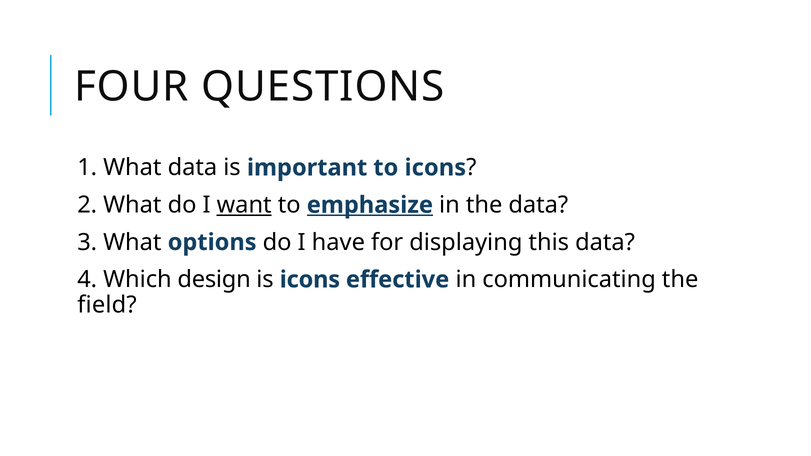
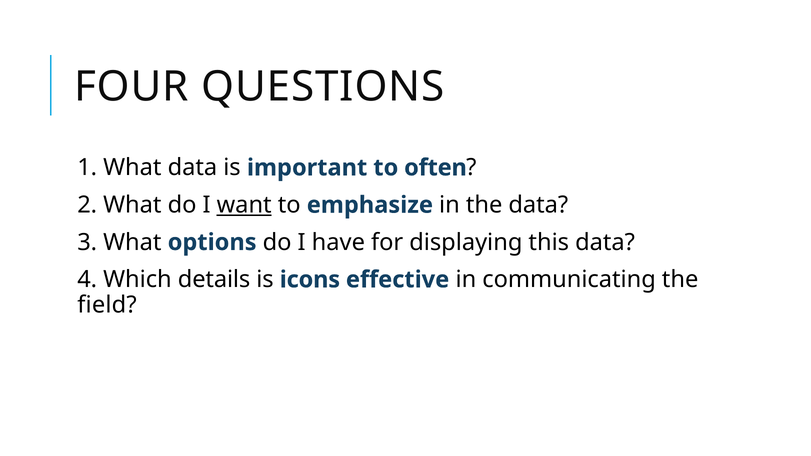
to icons: icons -> often
emphasize underline: present -> none
design: design -> details
